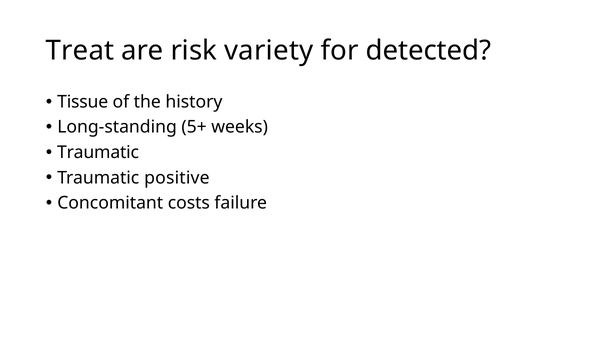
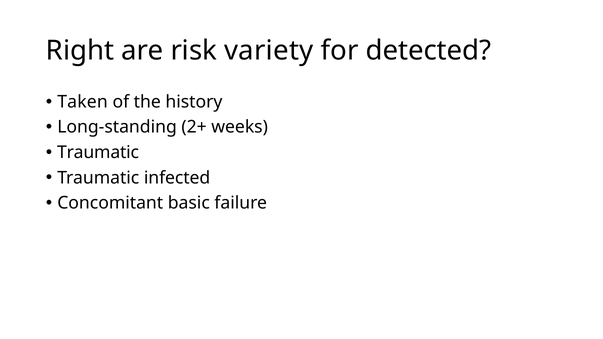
Treat: Treat -> Right
Tissue: Tissue -> Taken
5+: 5+ -> 2+
positive: positive -> infected
costs: costs -> basic
